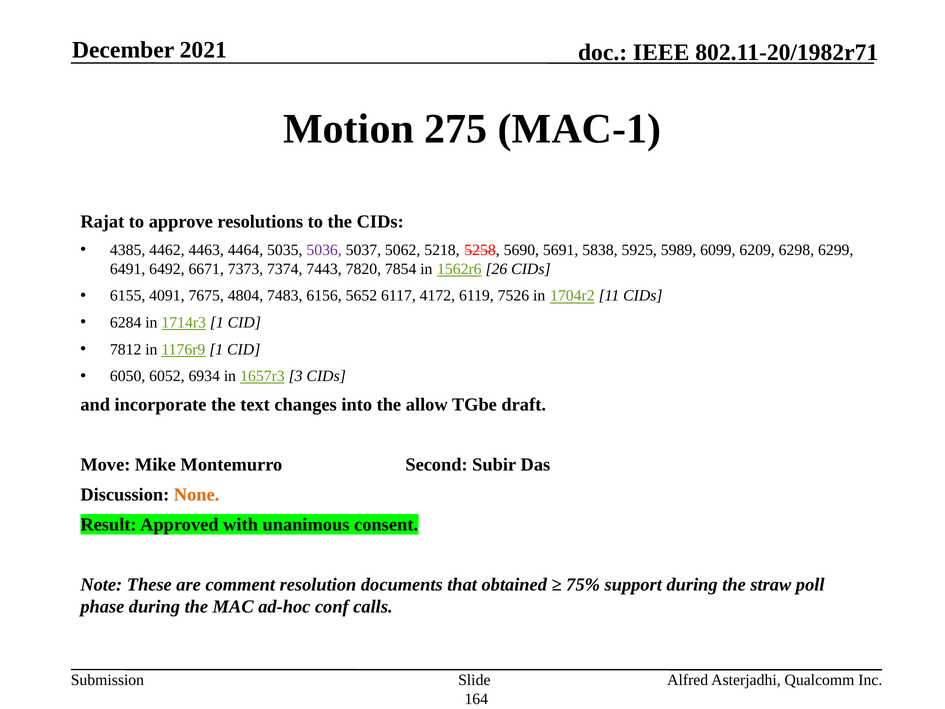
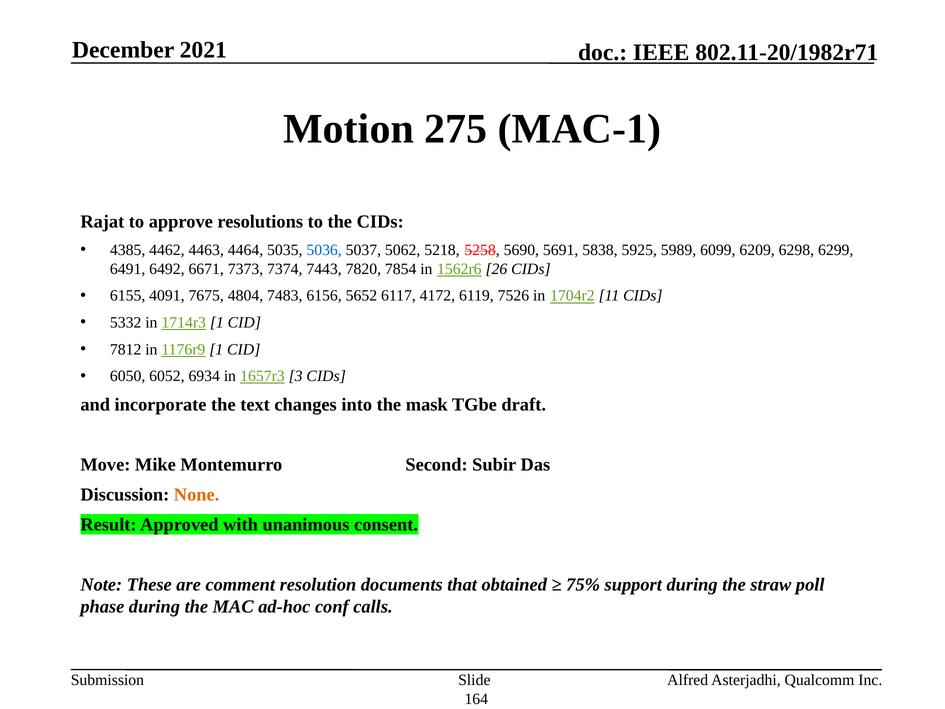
5036 colour: purple -> blue
6284: 6284 -> 5332
allow: allow -> mask
